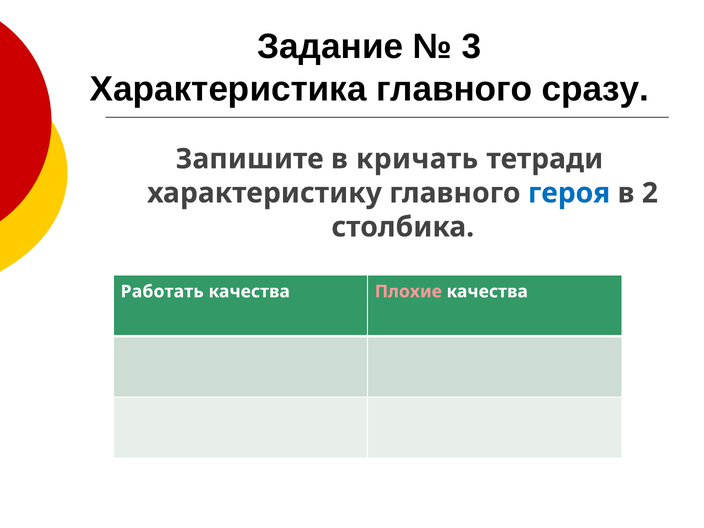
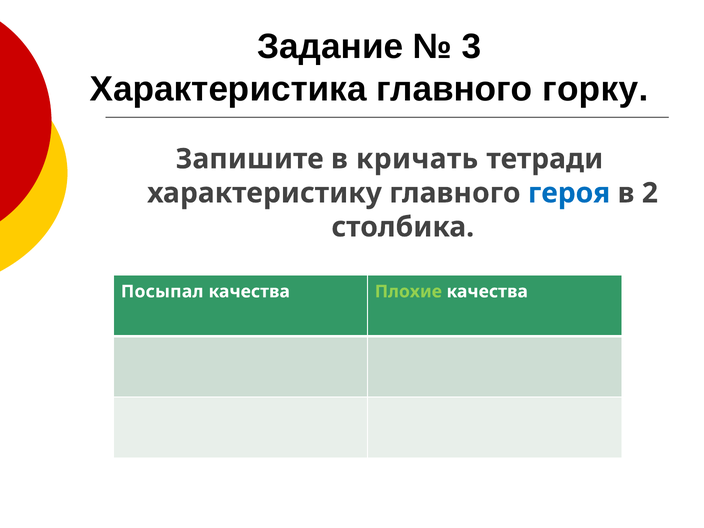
сразу: сразу -> горку
Работать: Работать -> Посыпал
Плохие colour: pink -> light green
